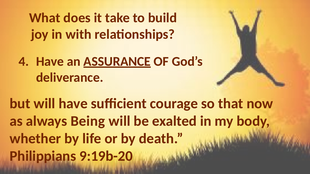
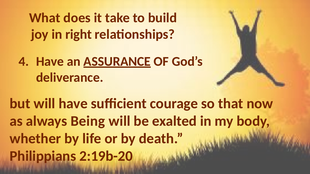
with: with -> right
9:19b-20: 9:19b-20 -> 2:19b-20
